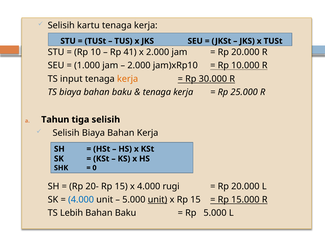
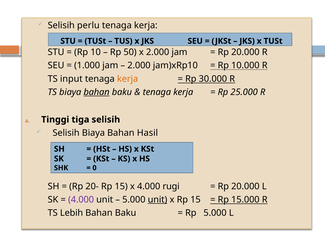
kartu: kartu -> perlu
41: 41 -> 50
bahan at (97, 92) underline: none -> present
Tahun: Tahun -> Tinggi
Bahan Kerja: Kerja -> Hasil
4.000 at (81, 199) colour: blue -> purple
